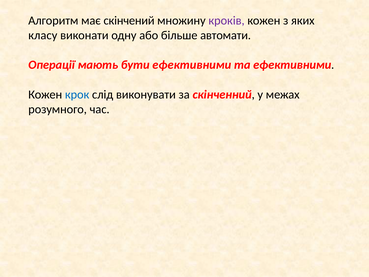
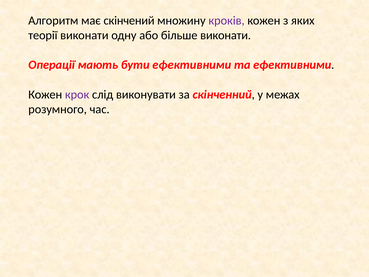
класу: класу -> теорії
більше автомати: автомати -> виконати
крок colour: blue -> purple
